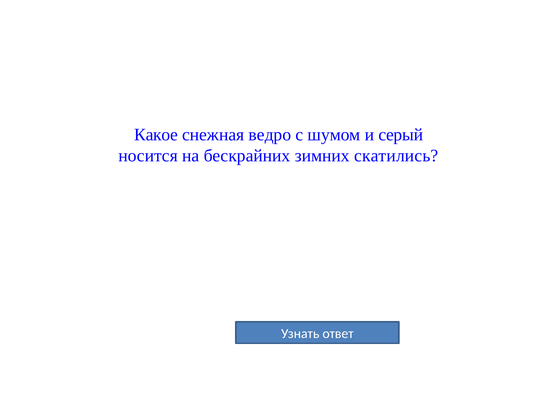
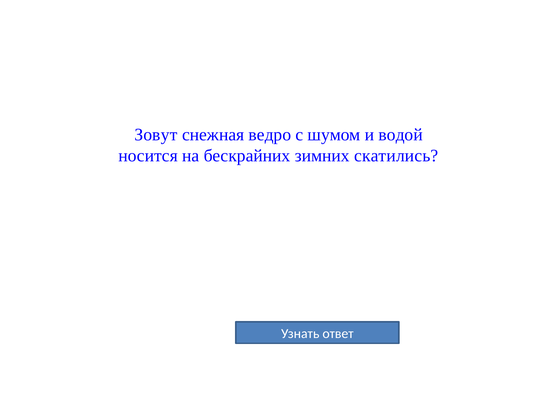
Какое: Какое -> Зовут
серый: серый -> водой
